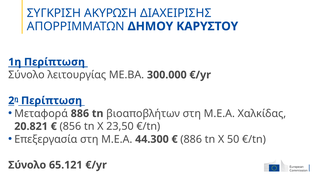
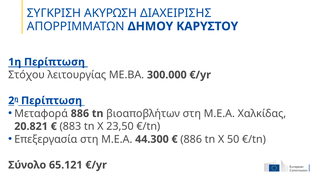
Σύνολο at (26, 75): Σύνολο -> Στόχου
856: 856 -> 883
